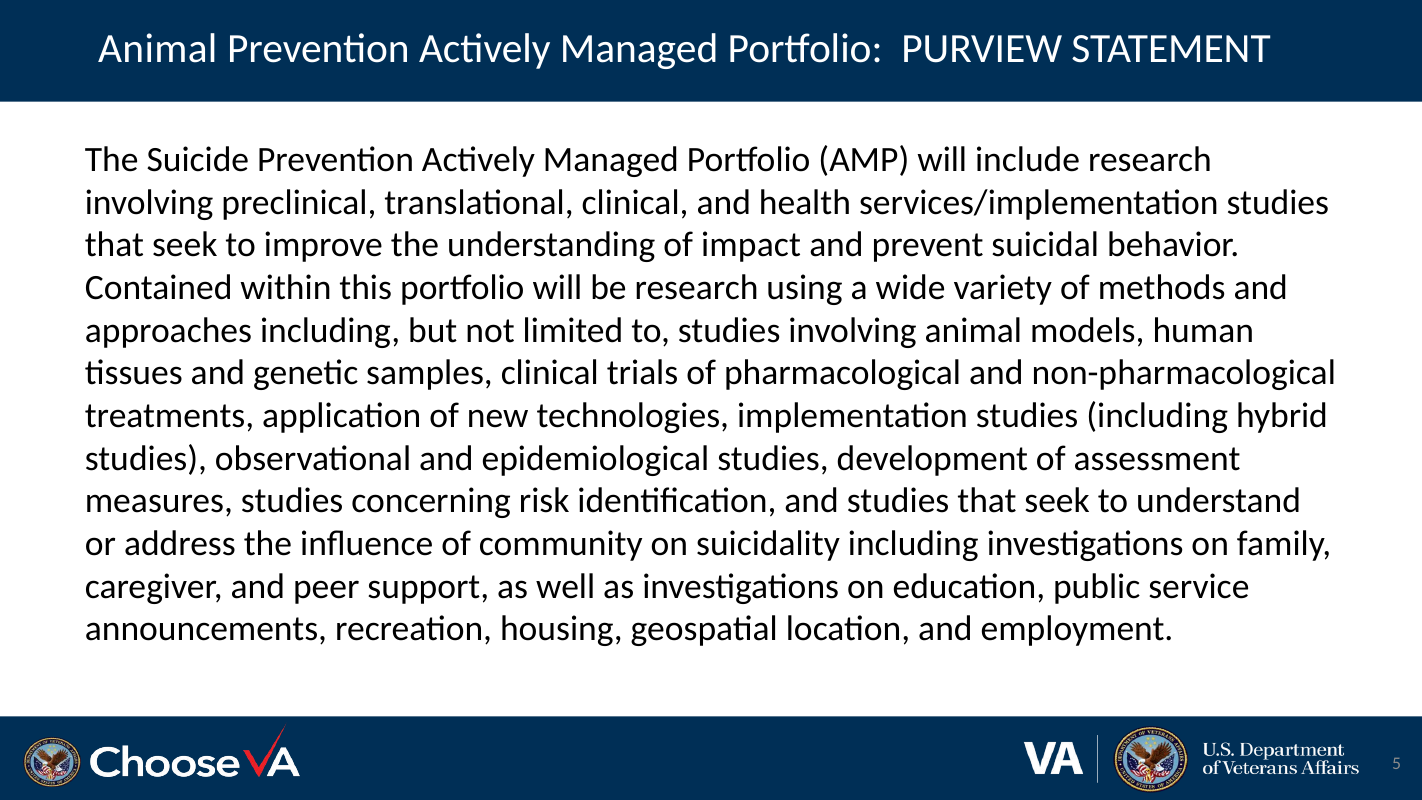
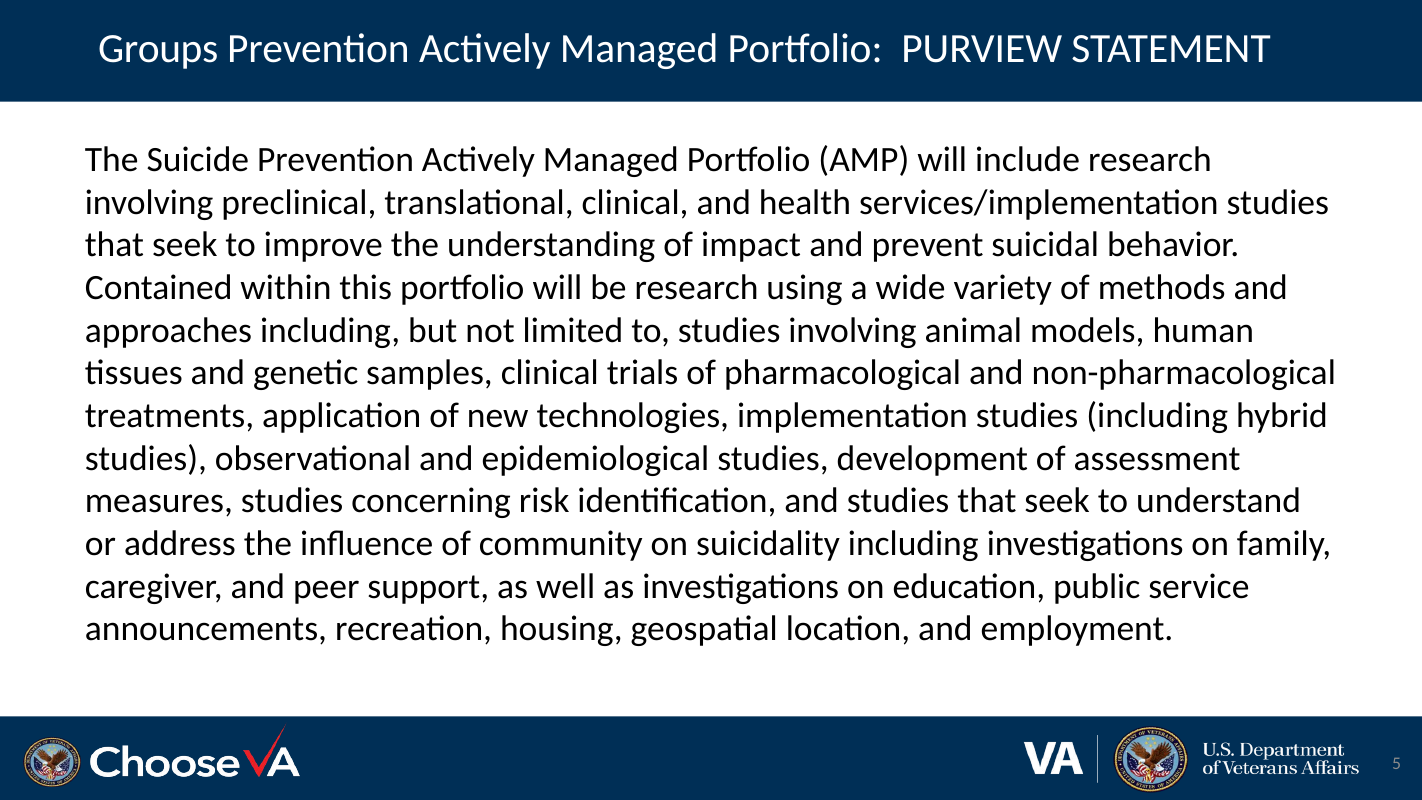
Animal at (158, 49): Animal -> Groups
